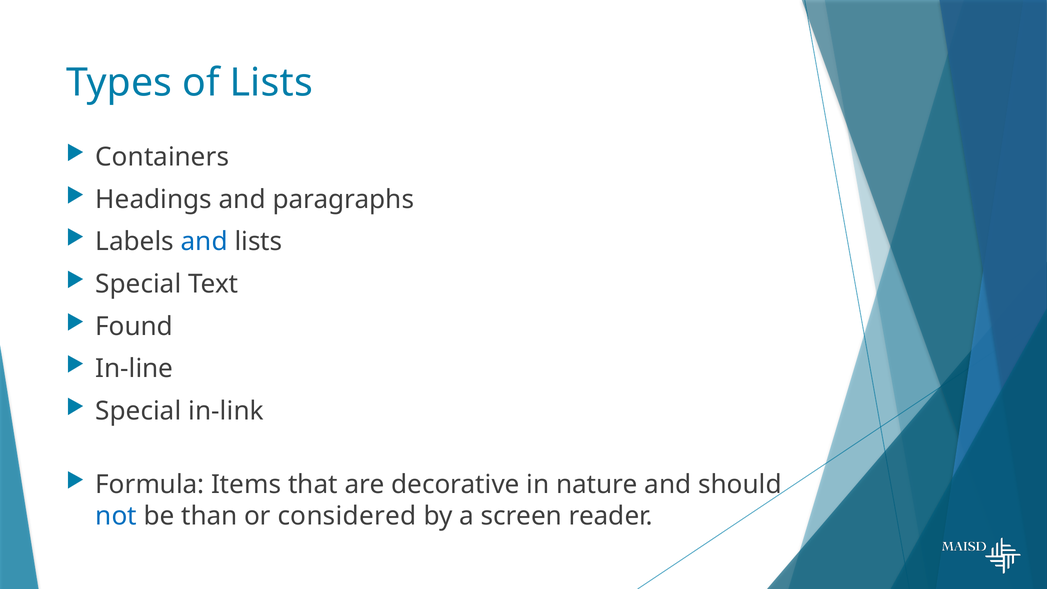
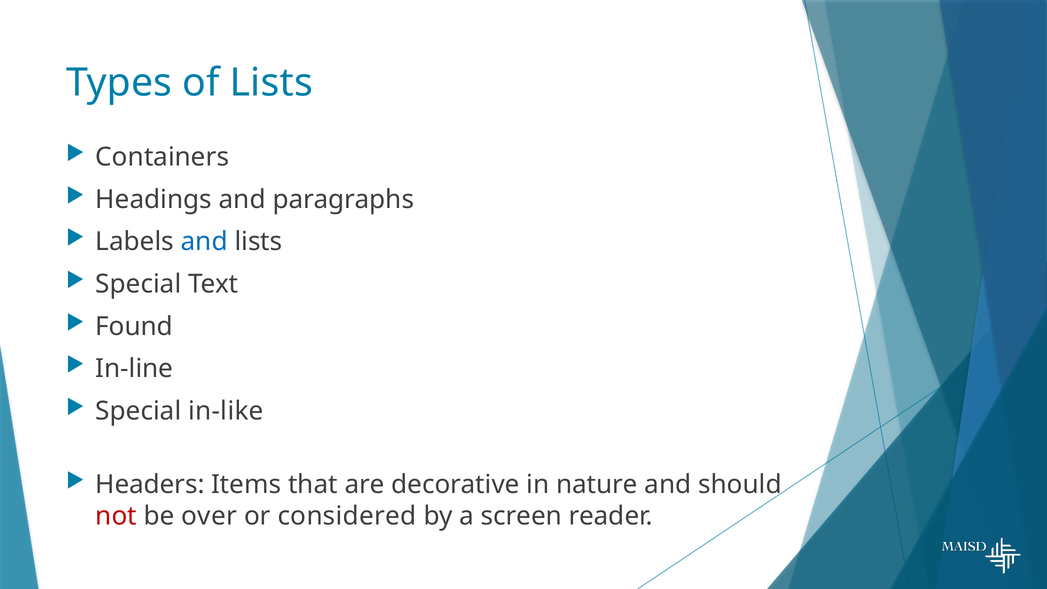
in-link: in-link -> in-like
Formula: Formula -> Headers
not colour: blue -> red
than: than -> over
